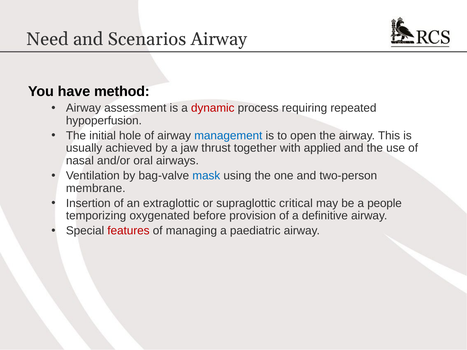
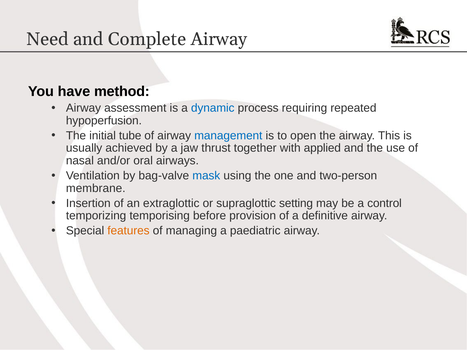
Scenarios: Scenarios -> Complete
dynamic colour: red -> blue
hole: hole -> tube
critical: critical -> setting
people: people -> control
oxygenated: oxygenated -> temporising
features colour: red -> orange
